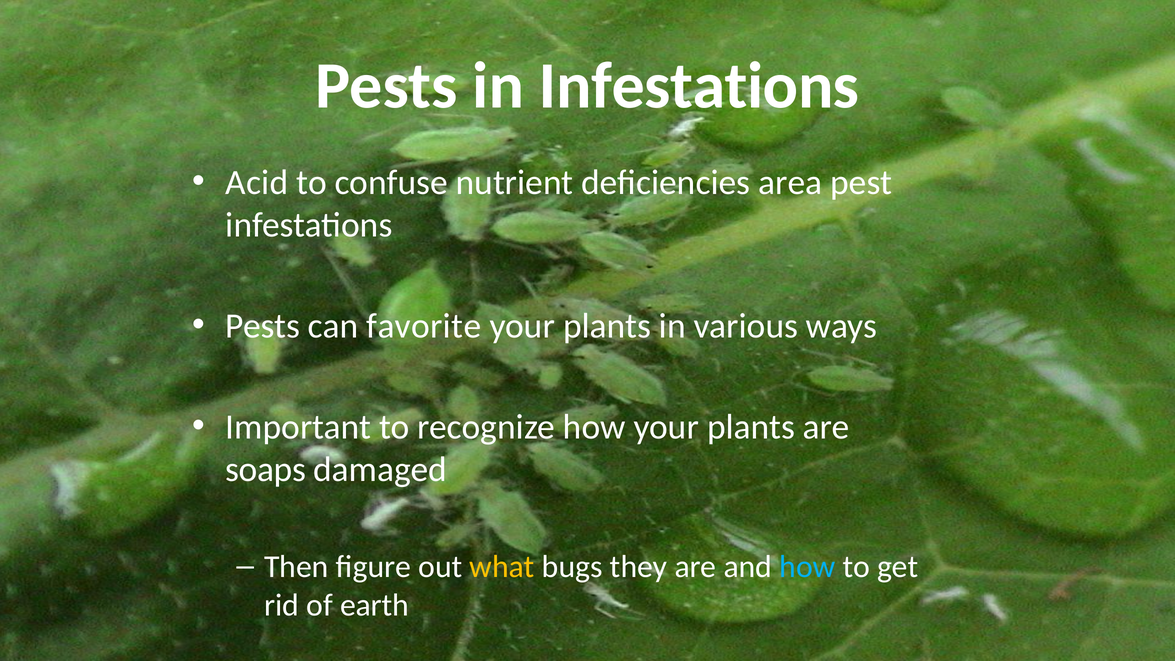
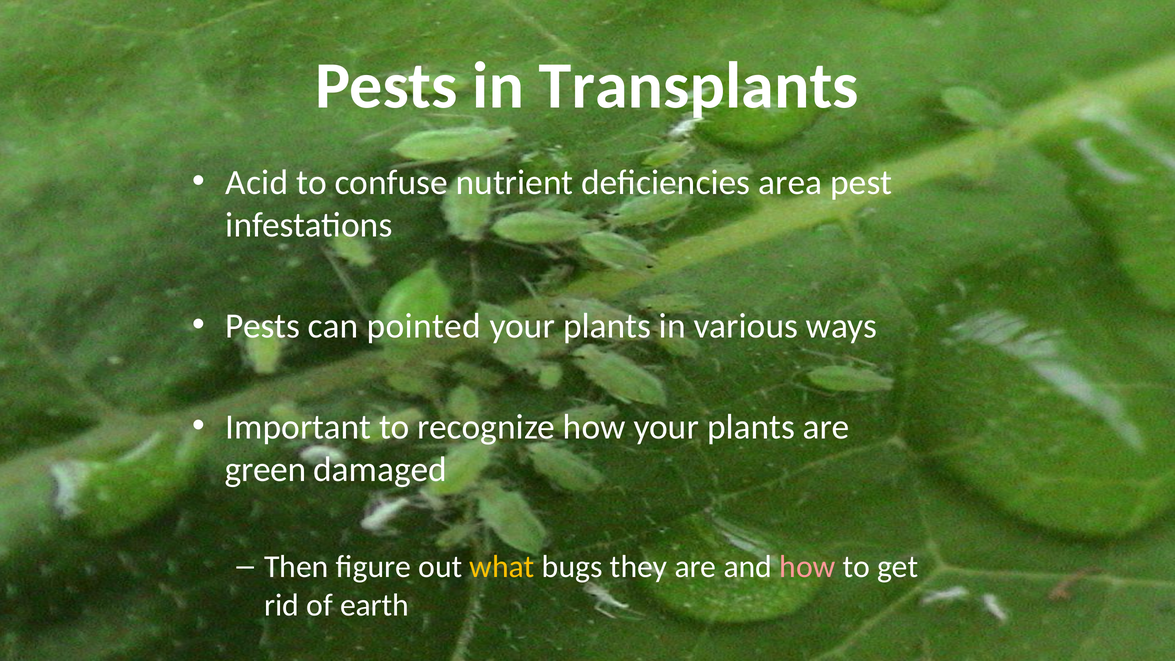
in Infestations: Infestations -> Transplants
favorite: favorite -> pointed
soaps: soaps -> green
how at (807, 567) colour: light blue -> pink
